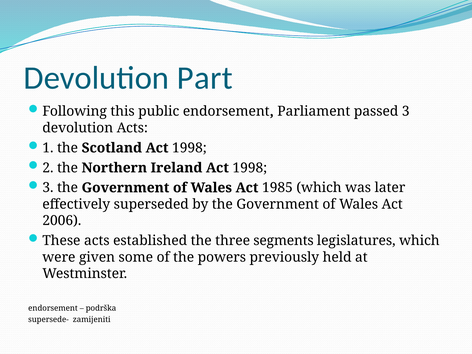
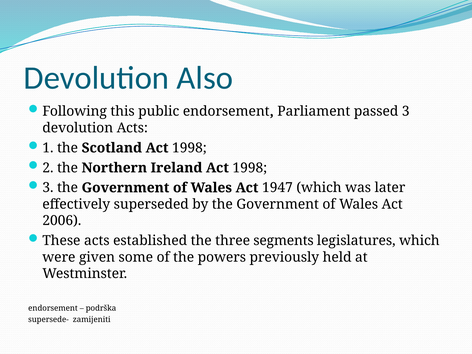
Part: Part -> Also
1985: 1985 -> 1947
